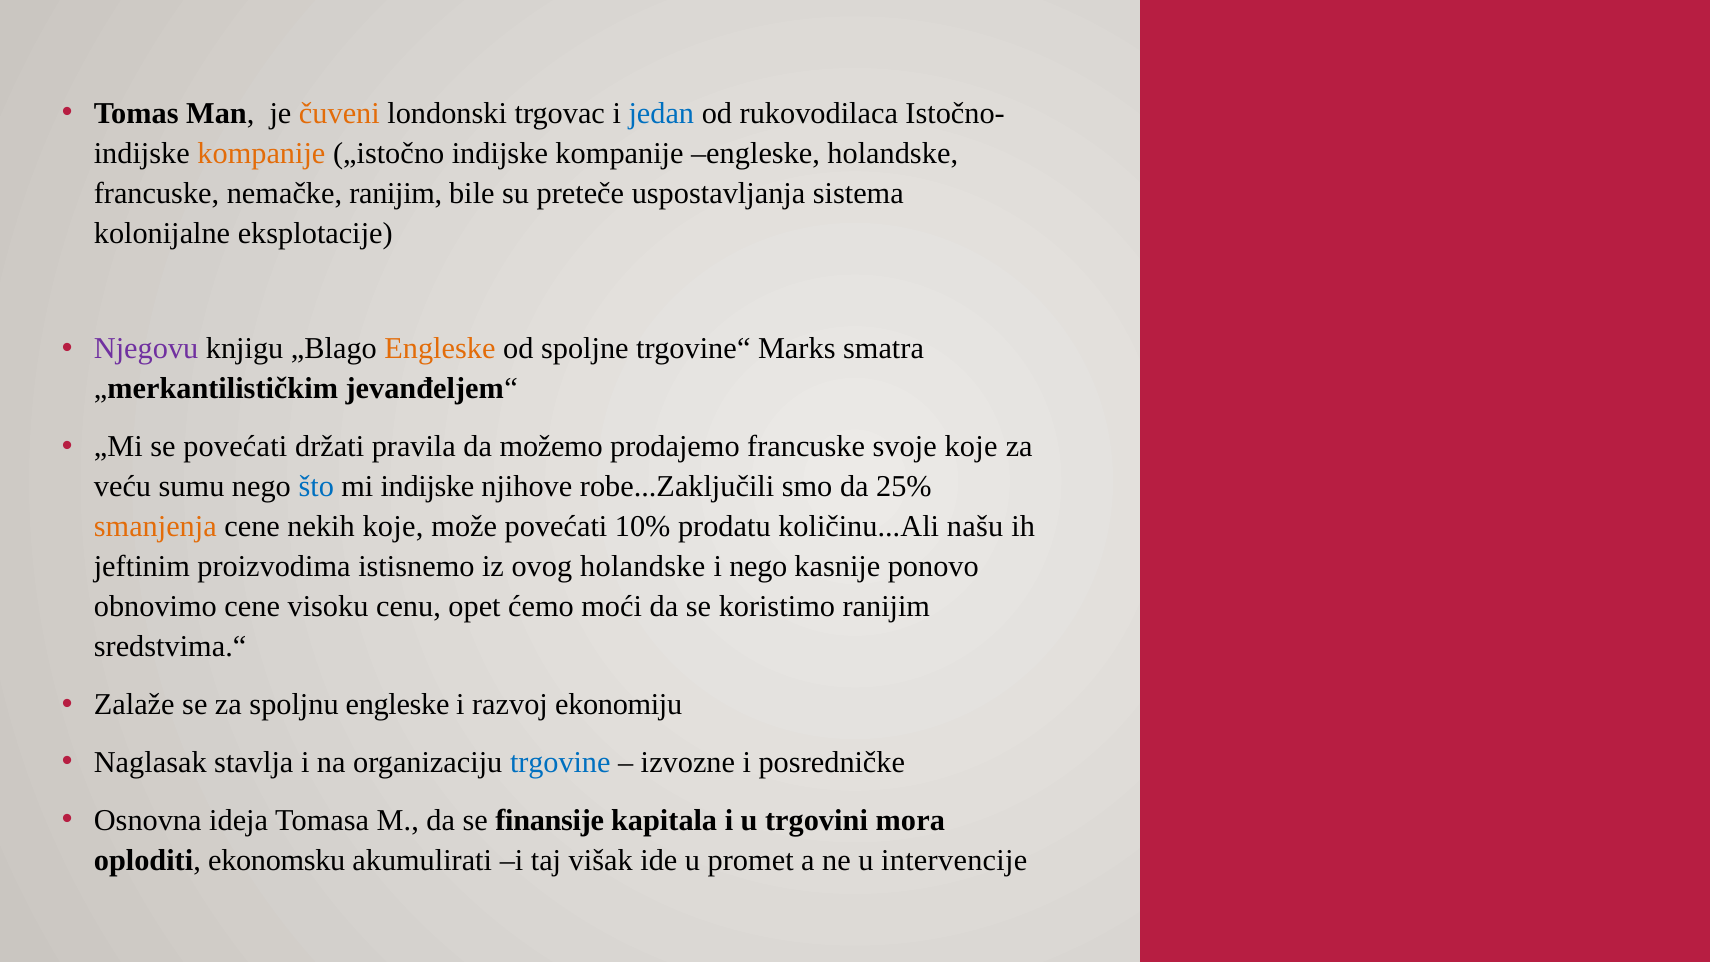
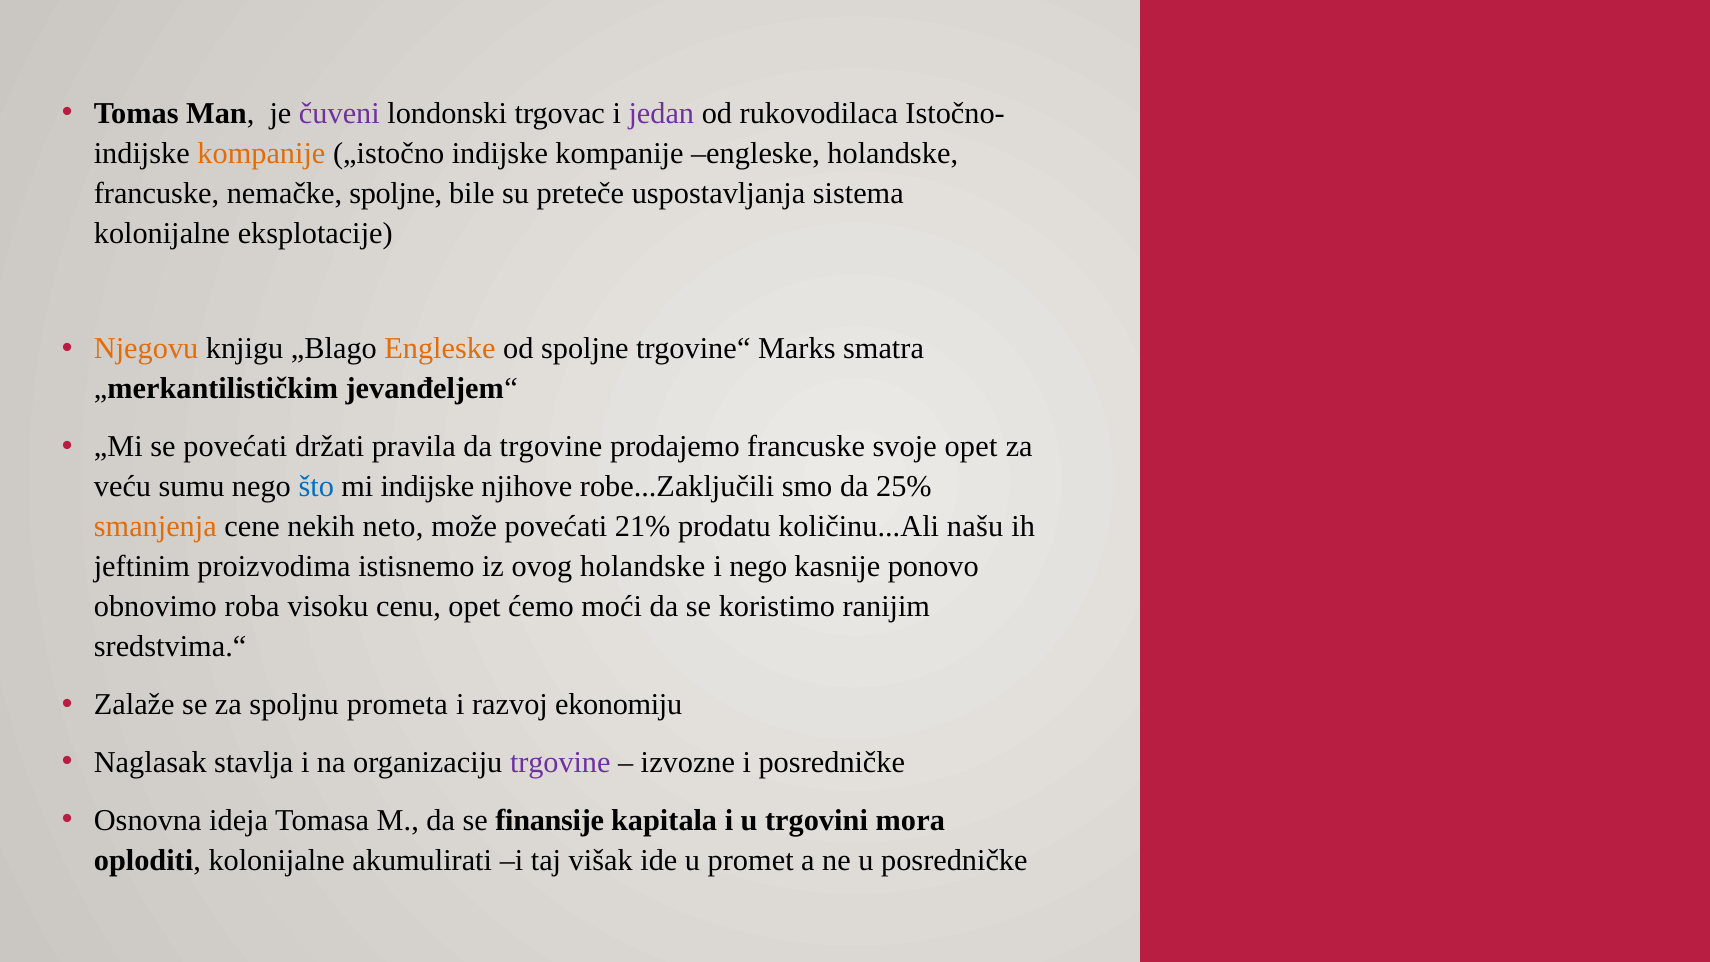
čuveni colour: orange -> purple
jedan colour: blue -> purple
nemačke ranijim: ranijim -> spoljne
Njegovu colour: purple -> orange
da možemo: možemo -> trgovine
svoje koje: koje -> opet
nekih koje: koje -> neto
10%: 10% -> 21%
obnovimo cene: cene -> roba
spoljnu engleske: engleske -> prometa
trgovine at (560, 762) colour: blue -> purple
oploditi ekonomsku: ekonomsku -> kolonijalne
u intervencije: intervencije -> posredničke
